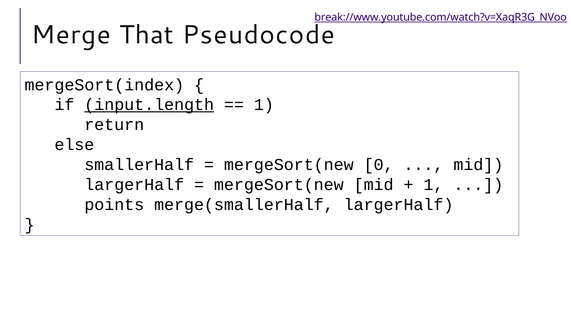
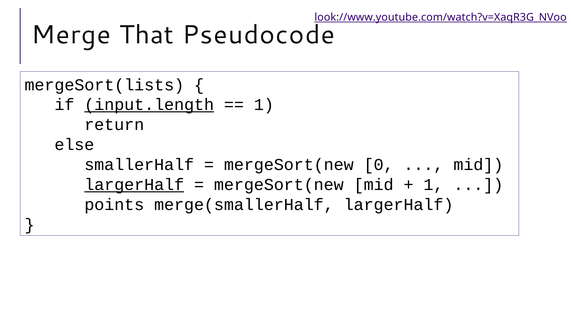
break://www.youtube.com/watch?v=XaqR3G_NVoo: break://www.youtube.com/watch?v=XaqR3G_NVoo -> look://www.youtube.com/watch?v=XaqR3G_NVoo
mergeSort(index: mergeSort(index -> mergeSort(lists
largerHalf at (134, 185) underline: none -> present
